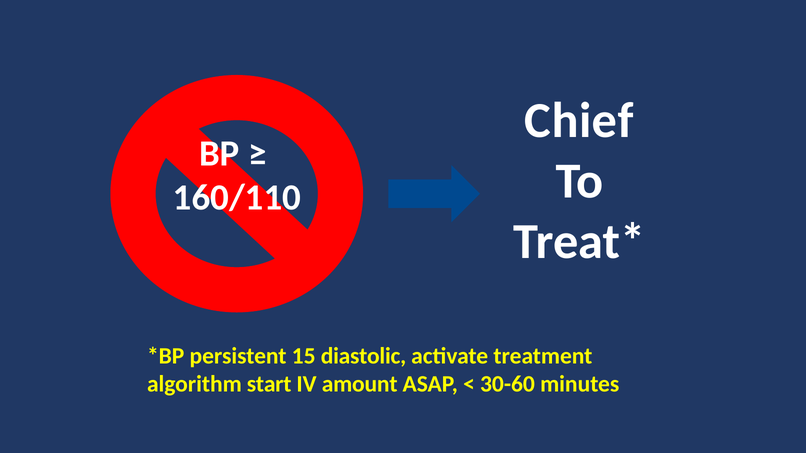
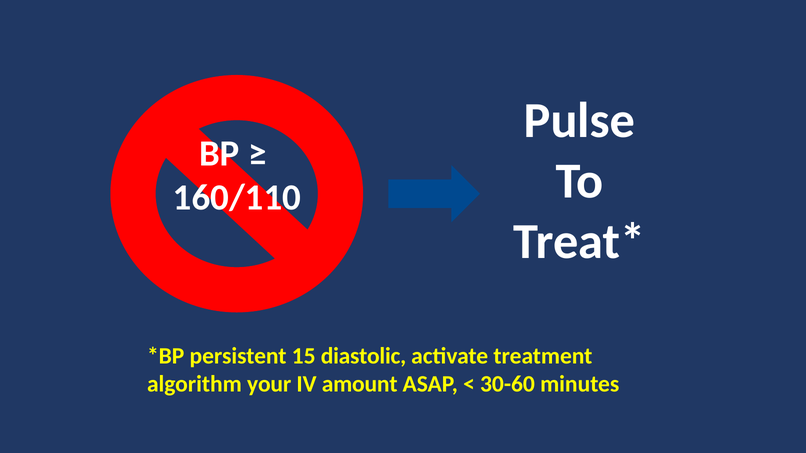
Chief: Chief -> Pulse
start: start -> your
